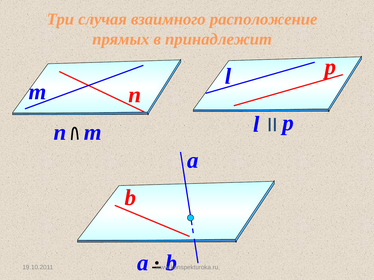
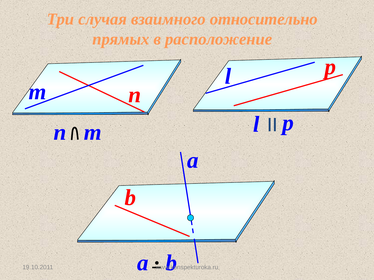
расположение: расположение -> относительно
принадлежит: принадлежит -> расположение
